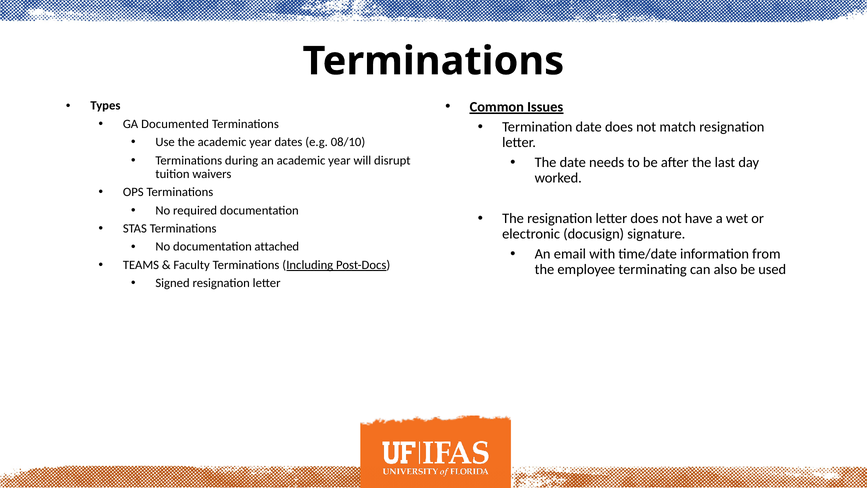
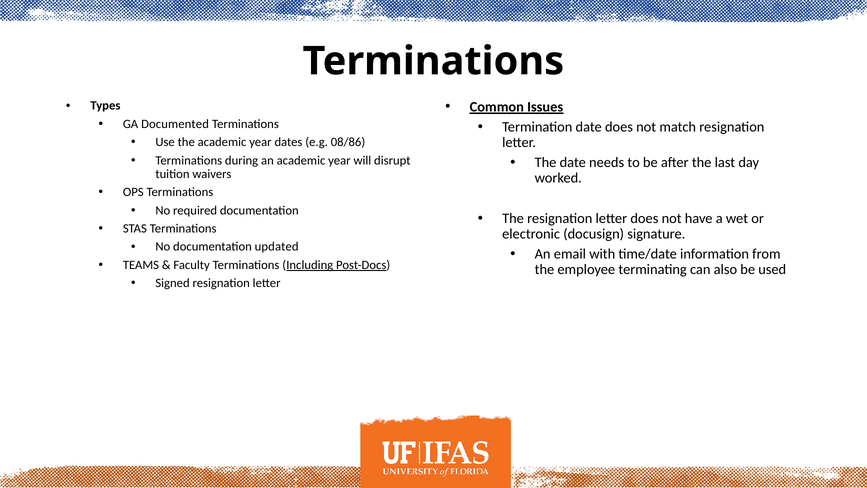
08/10: 08/10 -> 08/86
attached: attached -> updated
